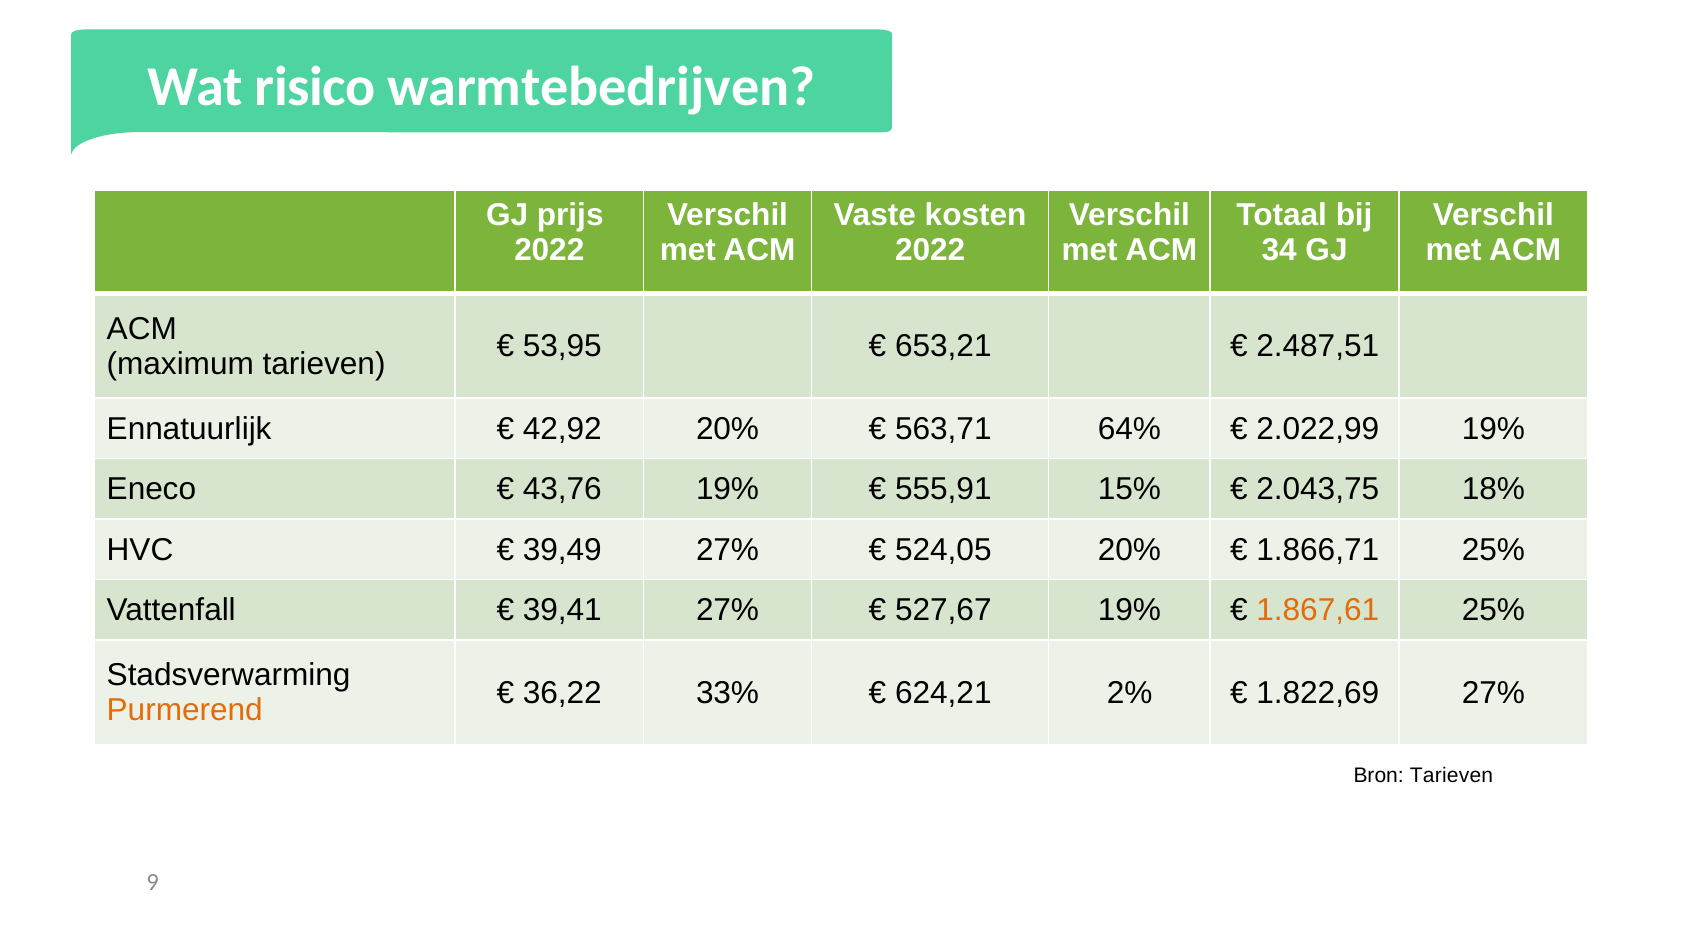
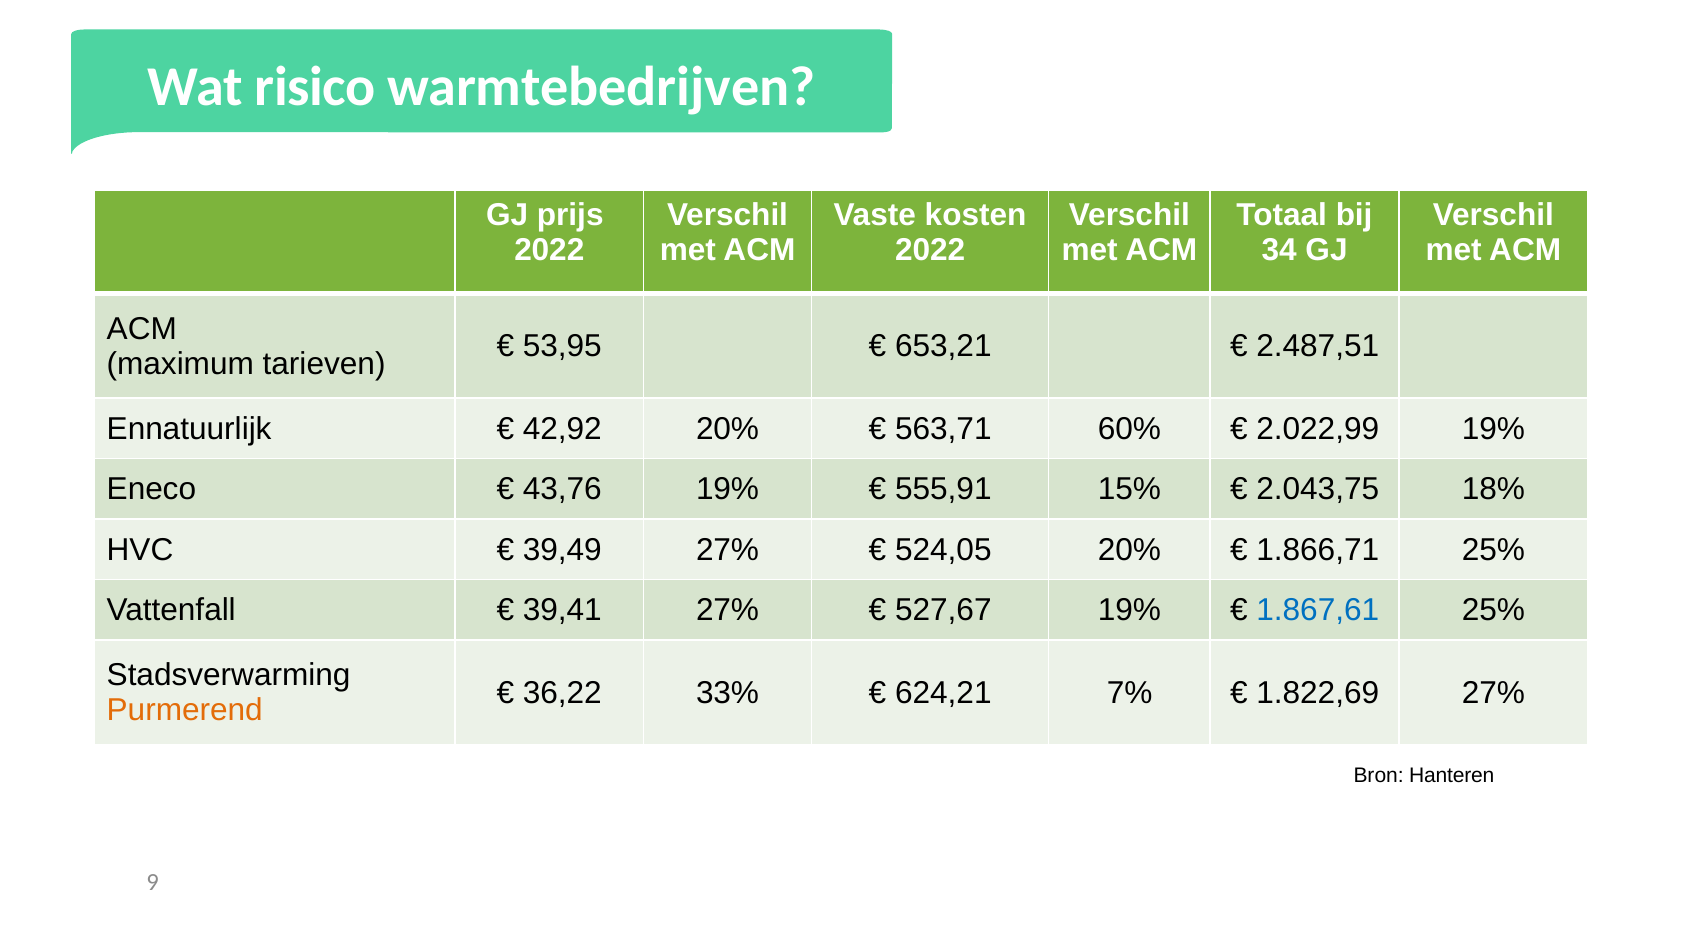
64%: 64% -> 60%
1.867,61 colour: orange -> blue
2%: 2% -> 7%
Bron Tarieven: Tarieven -> Hanteren
